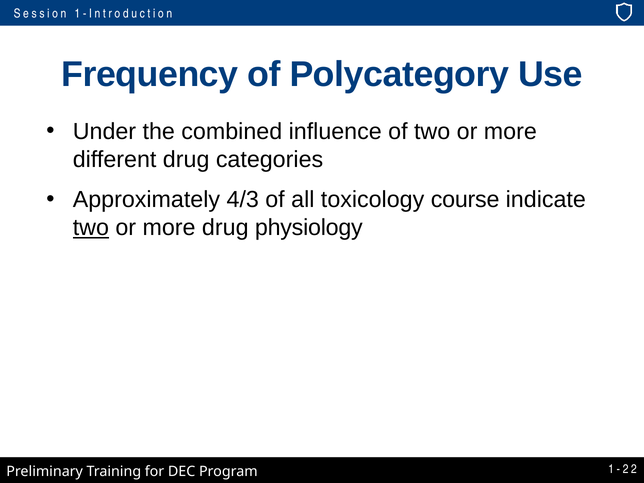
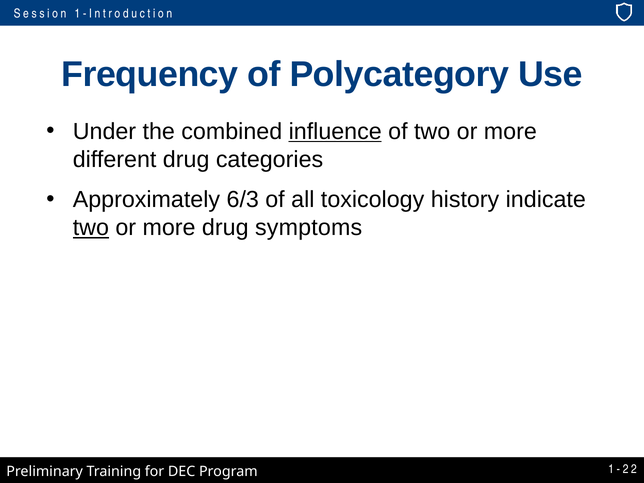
influence underline: none -> present
4/3: 4/3 -> 6/3
course: course -> history
physiology: physiology -> symptoms
